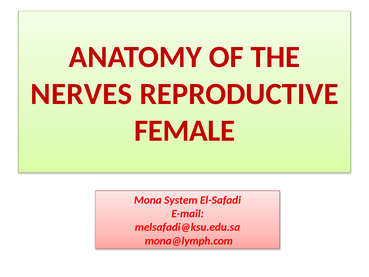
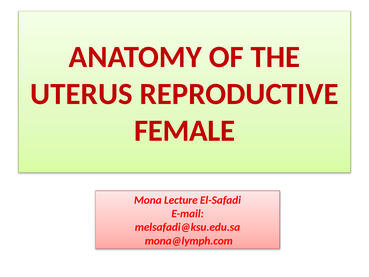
NERVES: NERVES -> UTERUS
System: System -> Lecture
